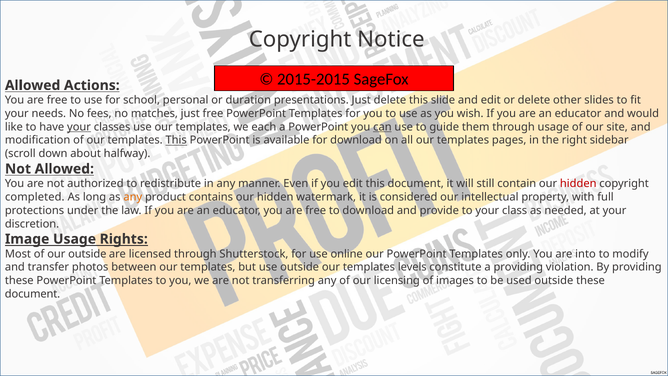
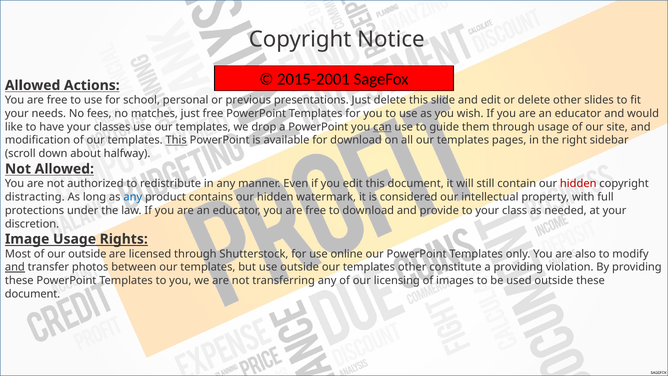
2015-2015: 2015-2015 -> 2015-2001
duration: duration -> previous
your at (79, 127) underline: present -> none
each: each -> drop
completed: completed -> distracting
any at (133, 197) colour: orange -> blue
into: into -> also
and at (15, 267) underline: none -> present
templates levels: levels -> other
